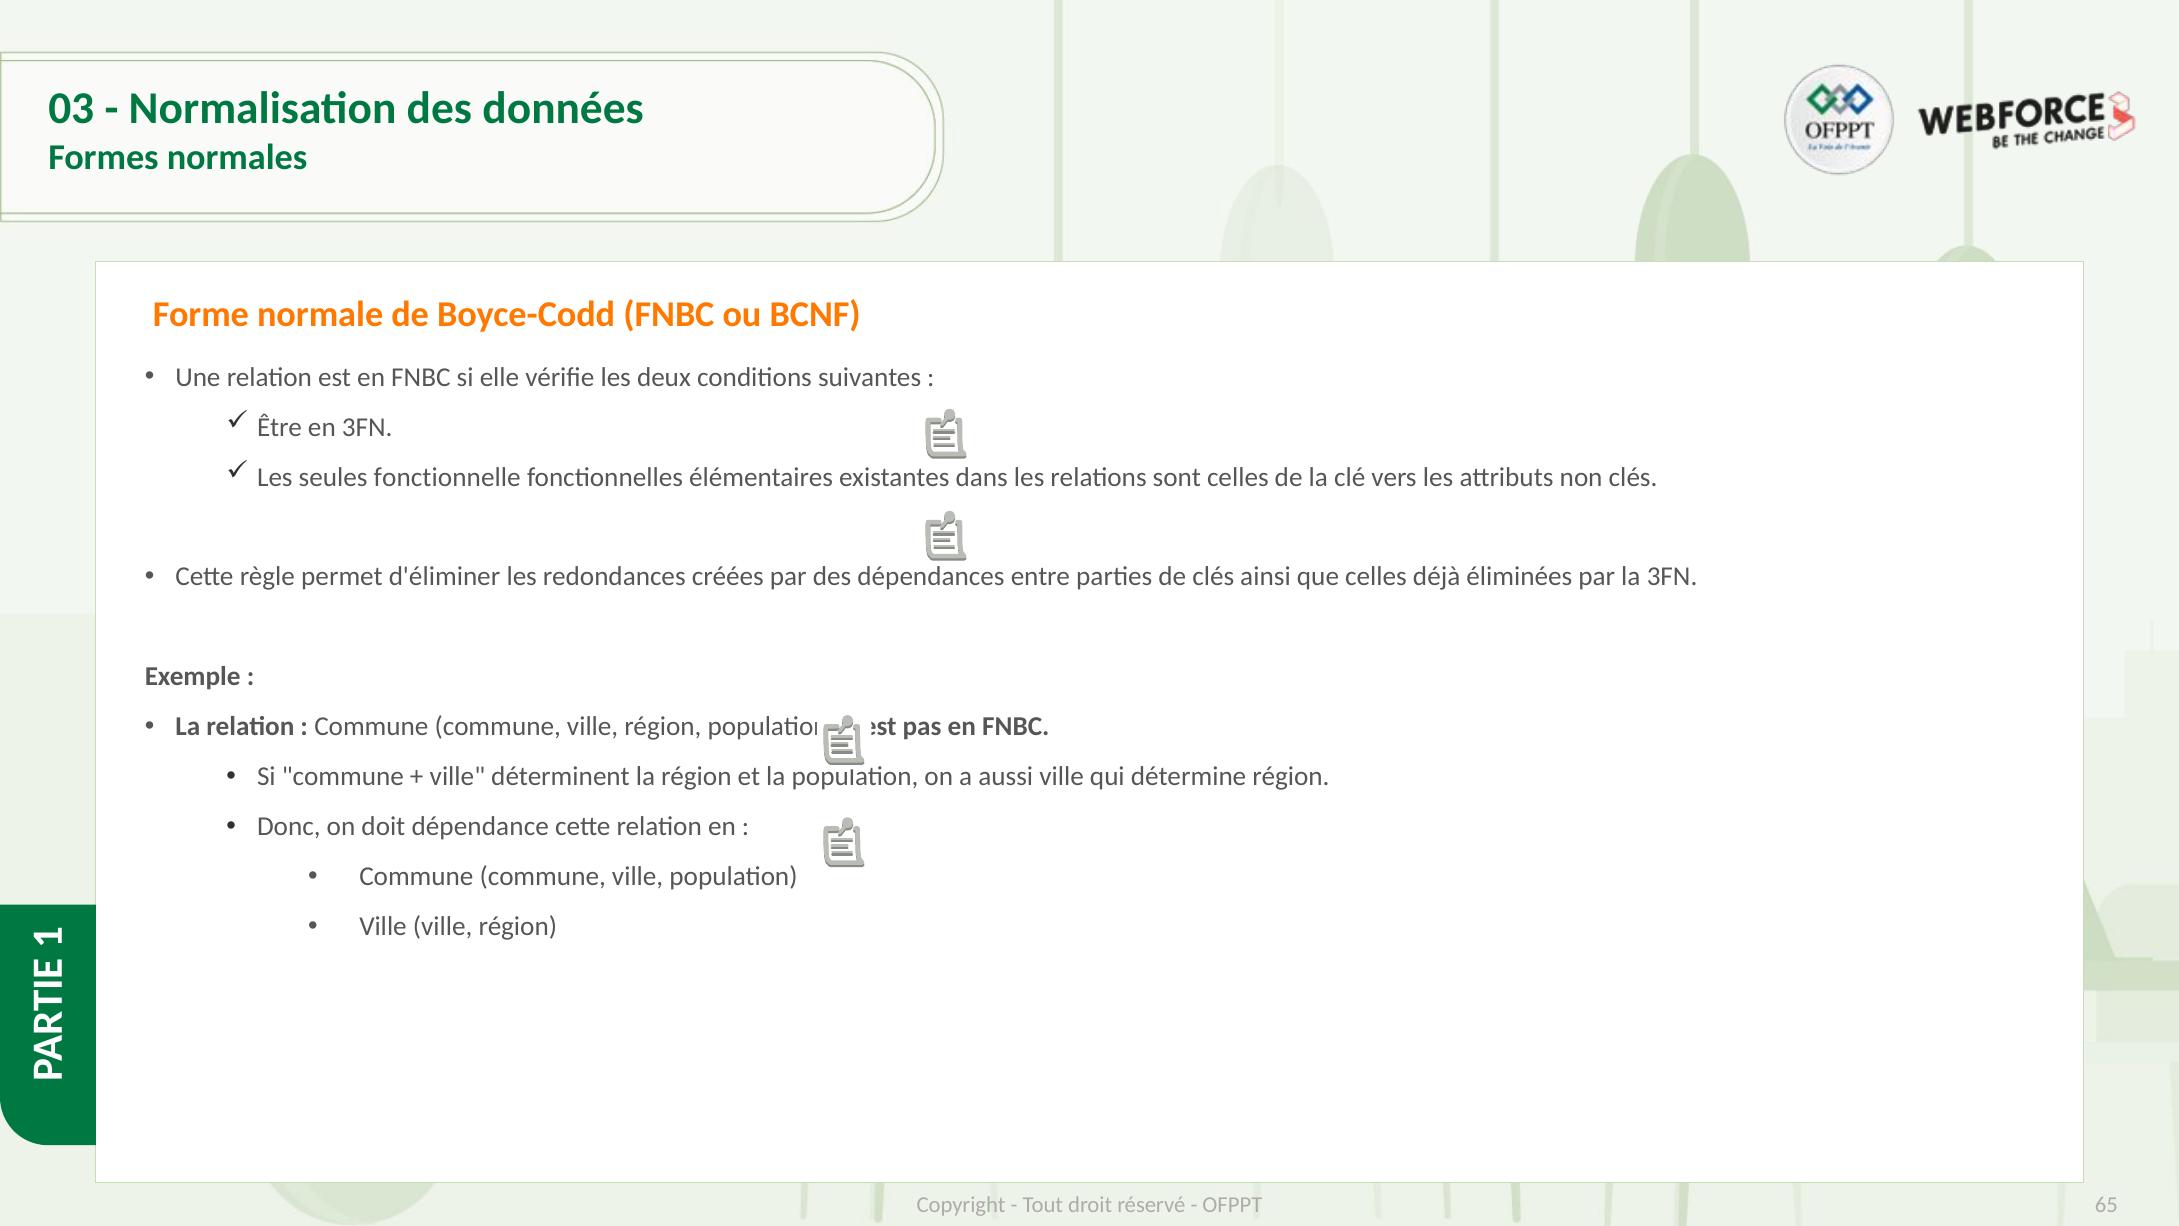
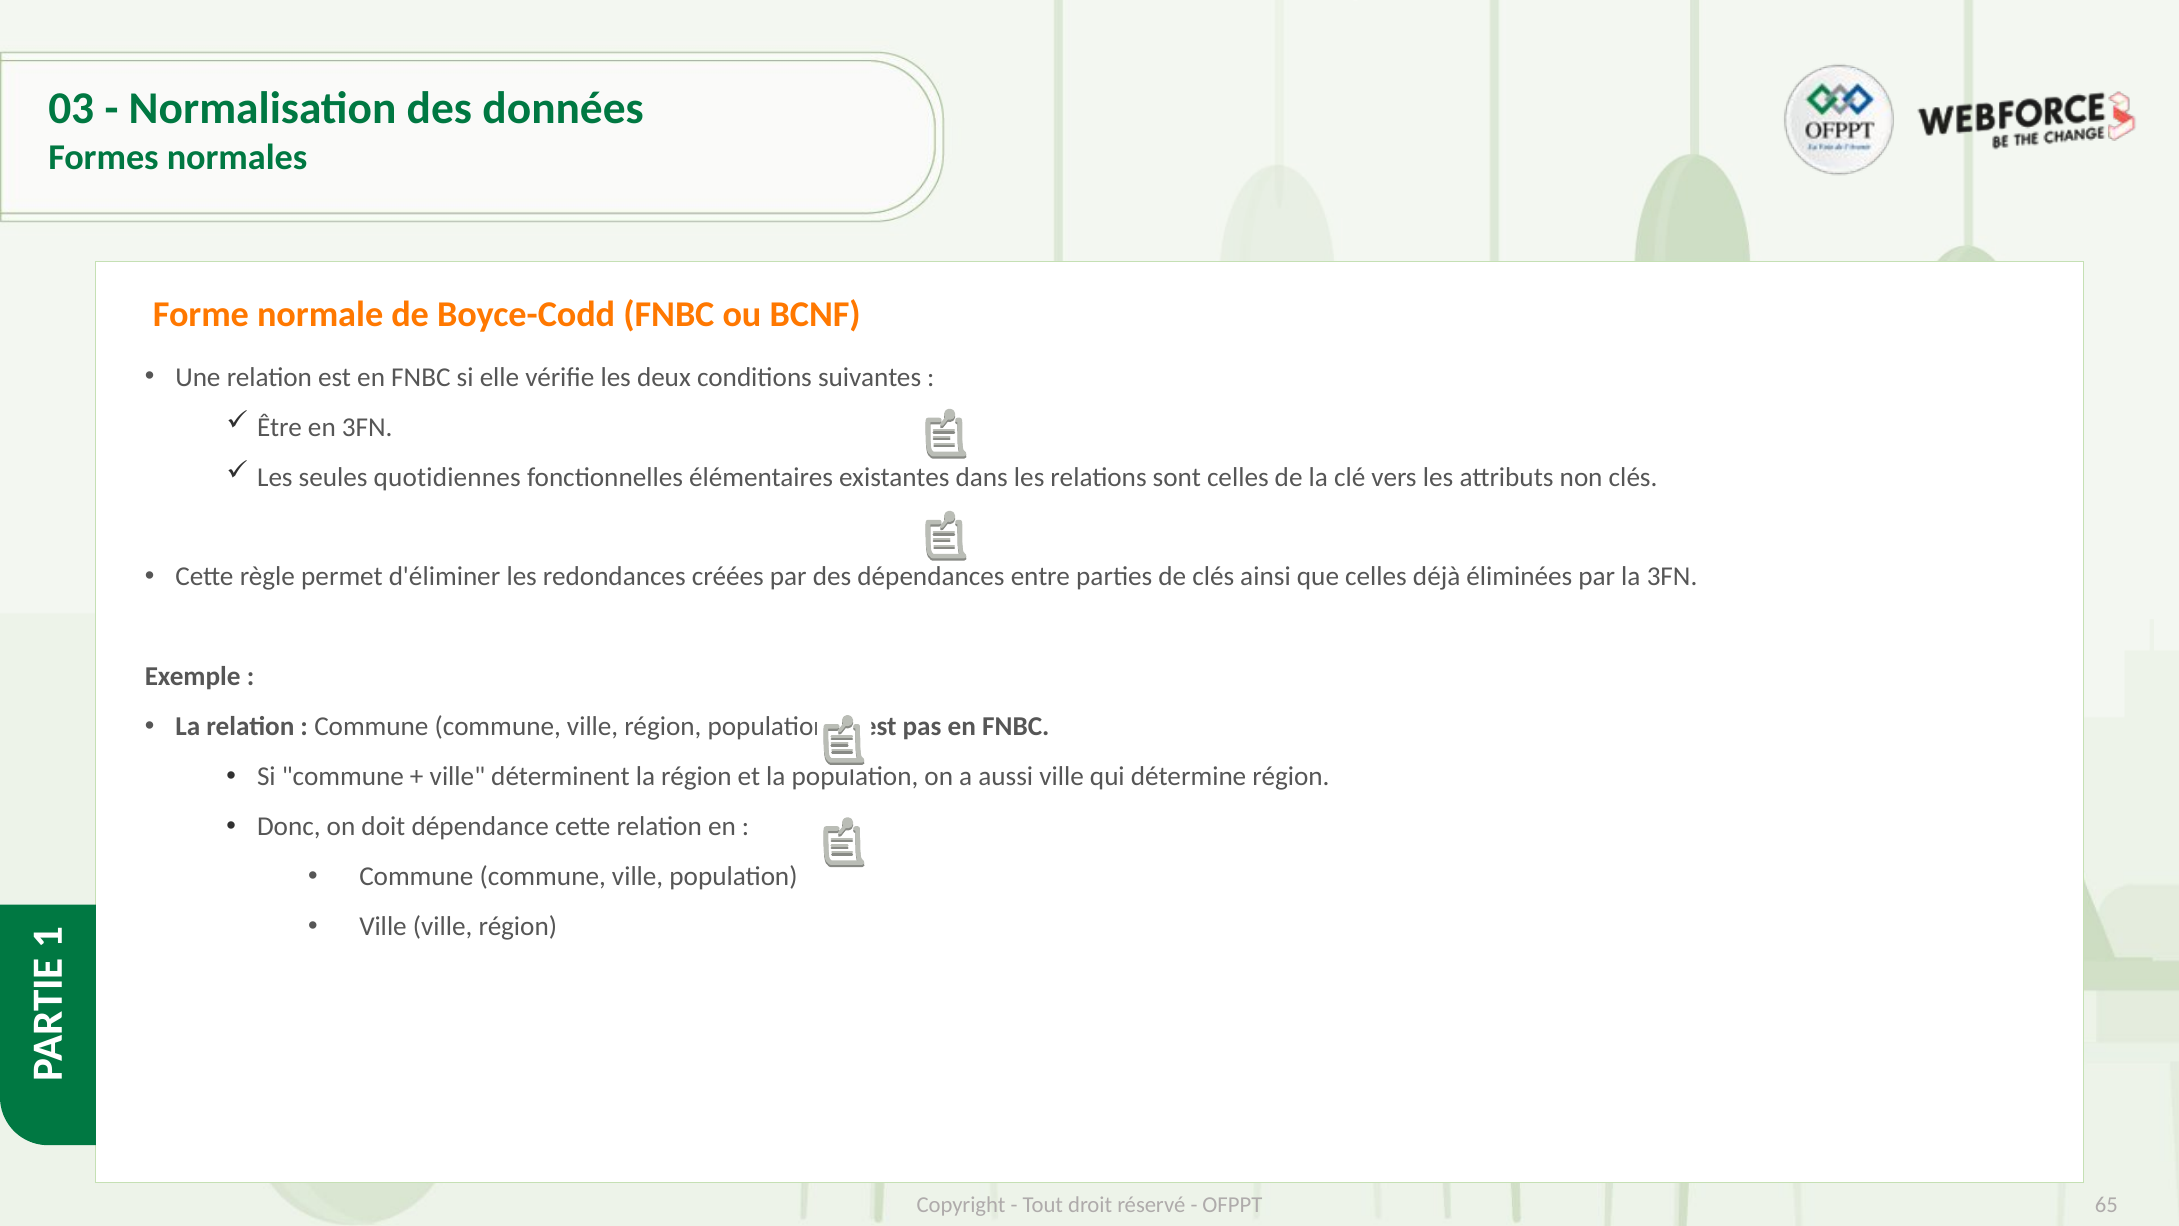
fonctionnelle: fonctionnelle -> quotidiennes
